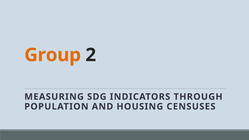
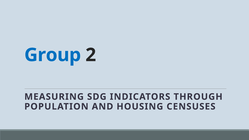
Group colour: orange -> blue
